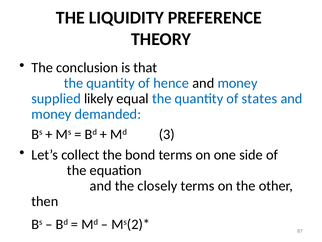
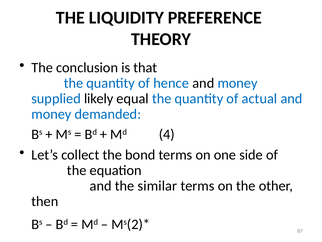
states: states -> actual
3: 3 -> 4
closely: closely -> similar
